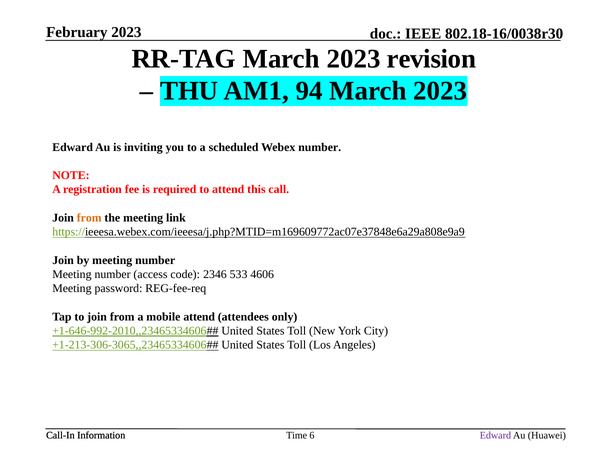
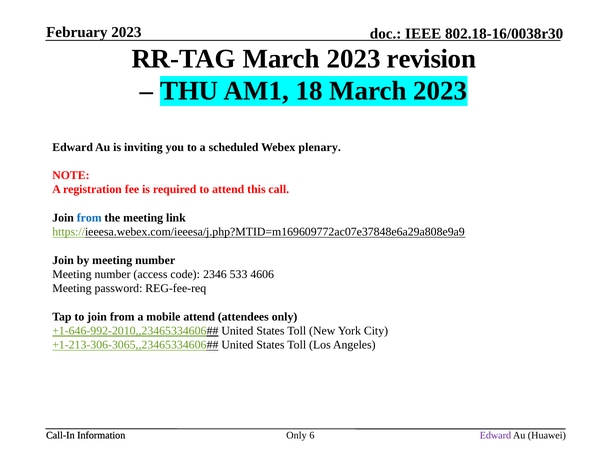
94: 94 -> 18
Webex number: number -> plenary
from at (89, 218) colour: orange -> blue
Time at (297, 436): Time -> Only
